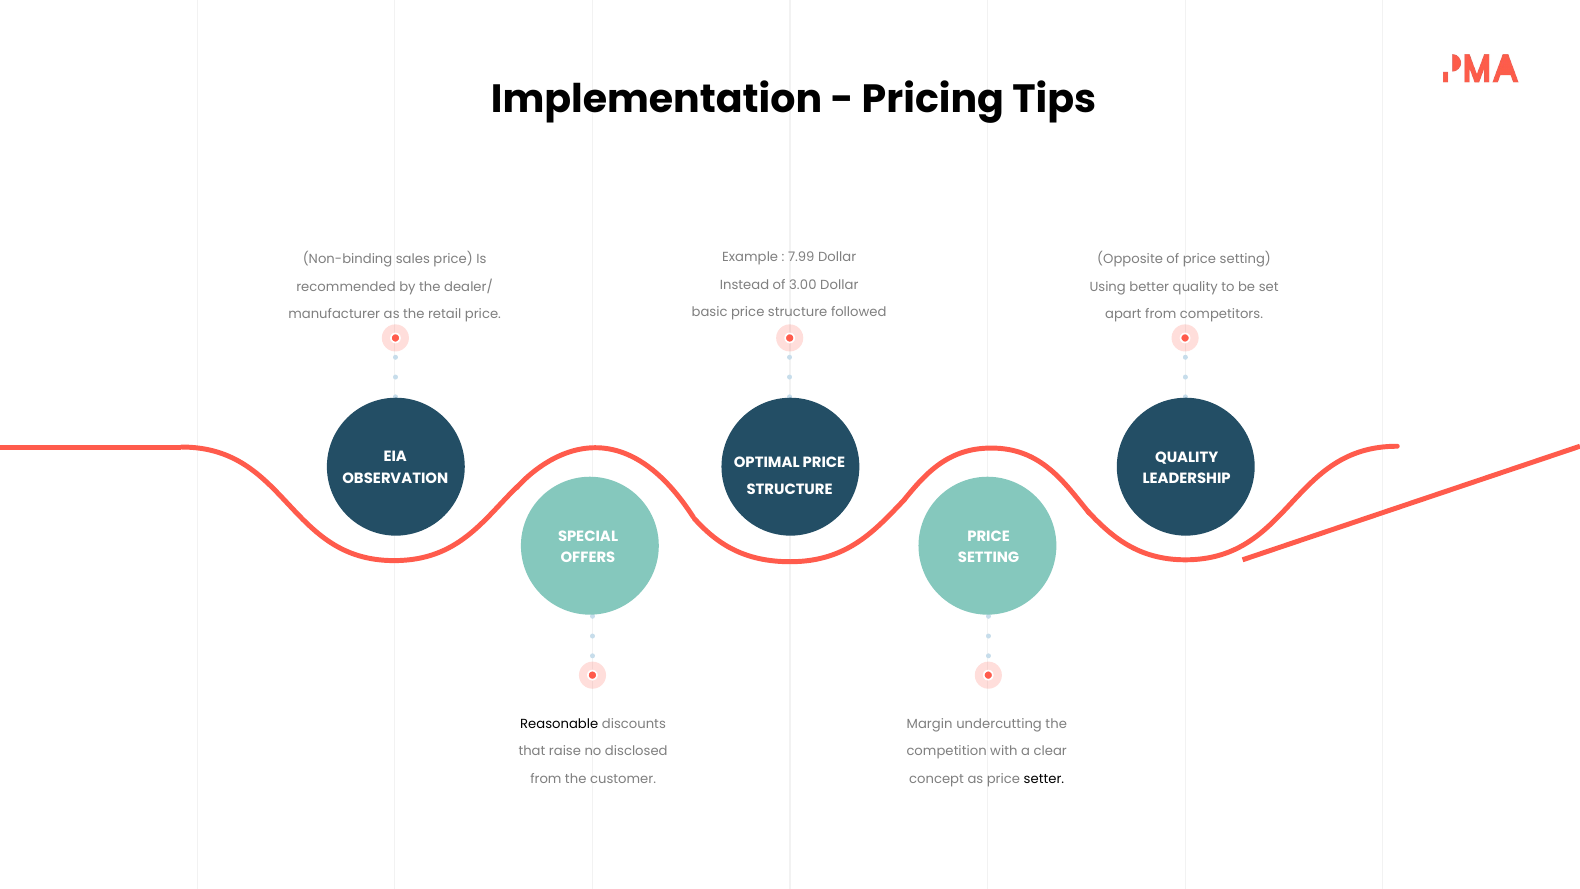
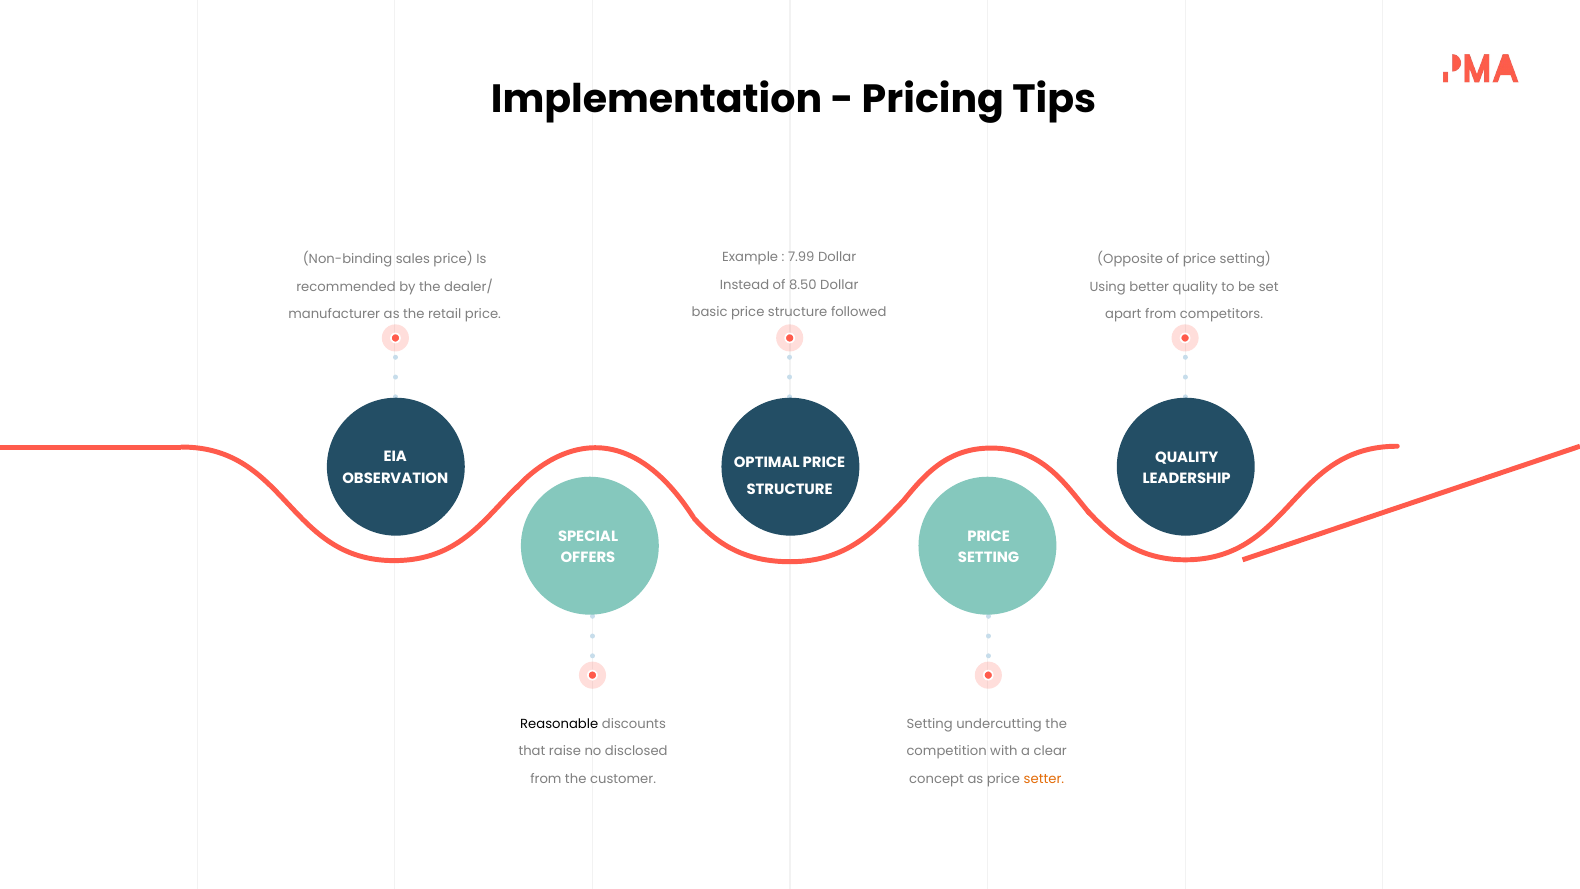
3.00: 3.00 -> 8.50
Margin at (930, 723): Margin -> Setting
setter colour: black -> orange
